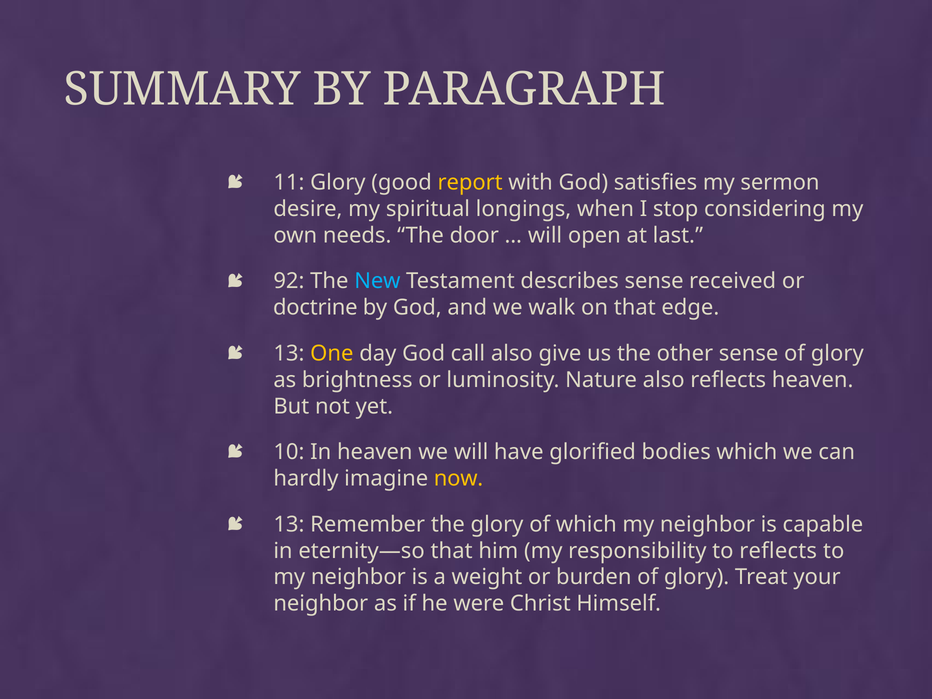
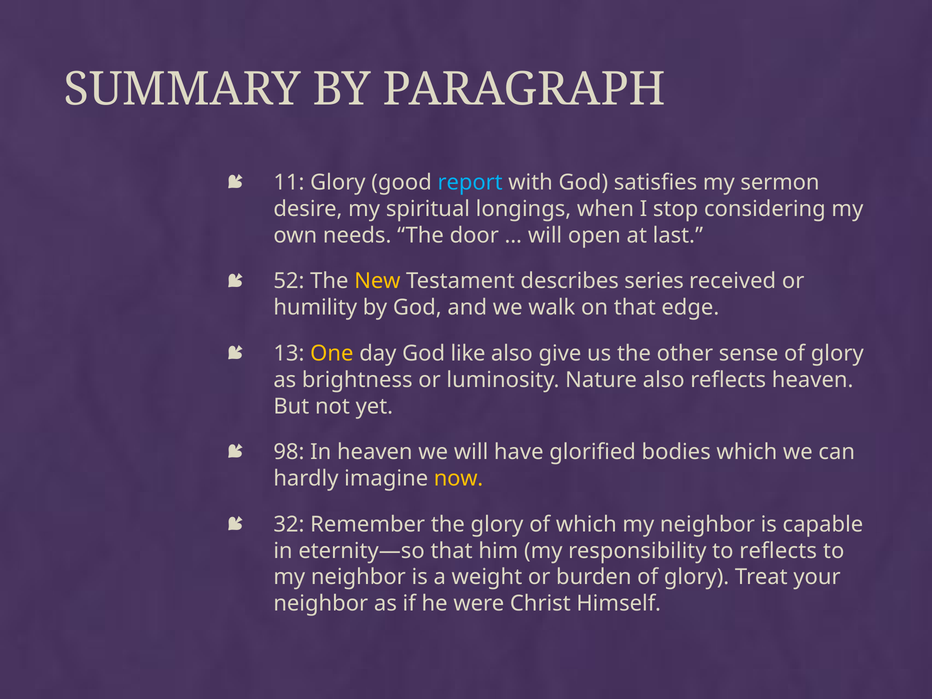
report colour: yellow -> light blue
92: 92 -> 52
New colour: light blue -> yellow
describes sense: sense -> series
doctrine: doctrine -> humility
call: call -> like
10: 10 -> 98
13 at (289, 524): 13 -> 32
